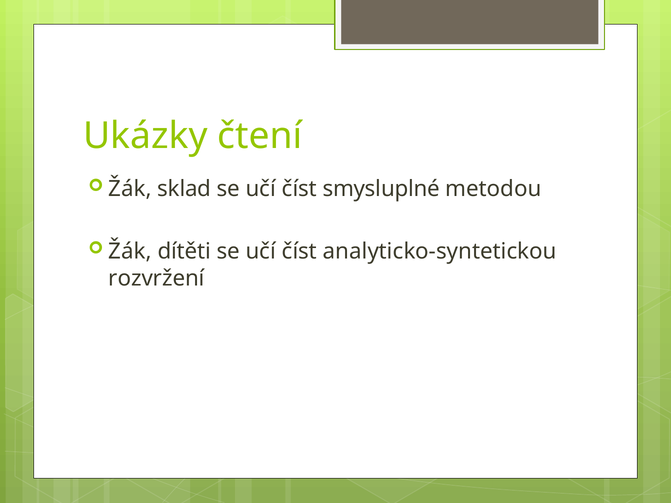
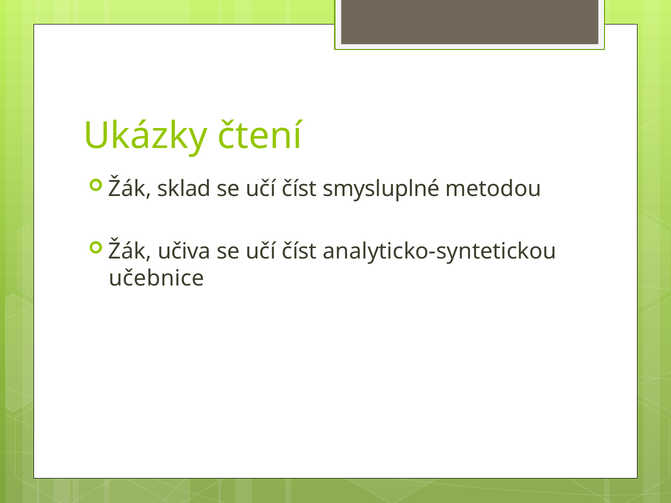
dítěti: dítěti -> učiva
rozvržení: rozvržení -> učebnice
